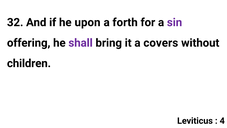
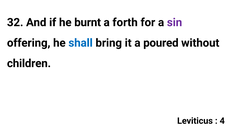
upon: upon -> burnt
shall colour: purple -> blue
covers: covers -> poured
